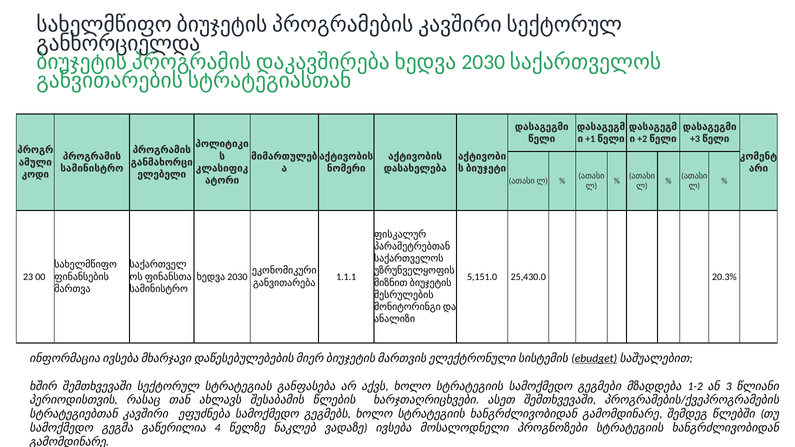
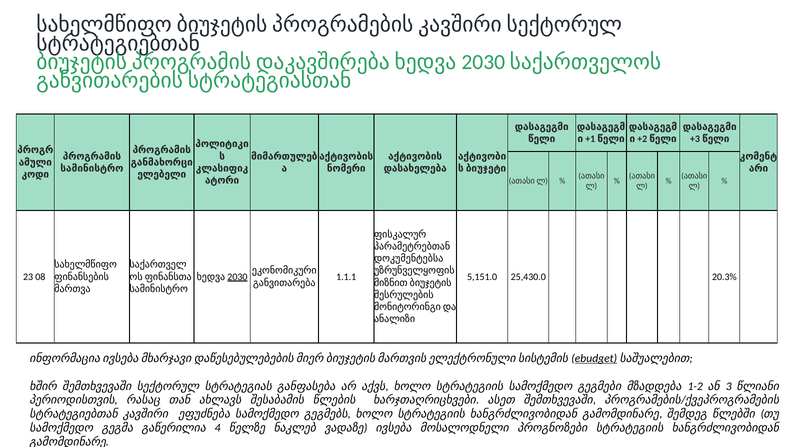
განხორციელდა at (118, 43): განხორციელდა -> სტრატეგიებთან
საქართველოს at (409, 259): საქართველოს -> დოკუმენტებსა
00: 00 -> 08
2030 at (237, 277) underline: none -> present
